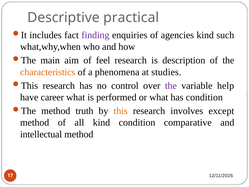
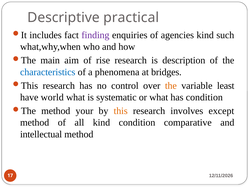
feel: feel -> rise
characteristics colour: orange -> blue
studies: studies -> bridges
the at (171, 86) colour: purple -> orange
help: help -> least
career: career -> world
performed: performed -> systematic
truth: truth -> your
